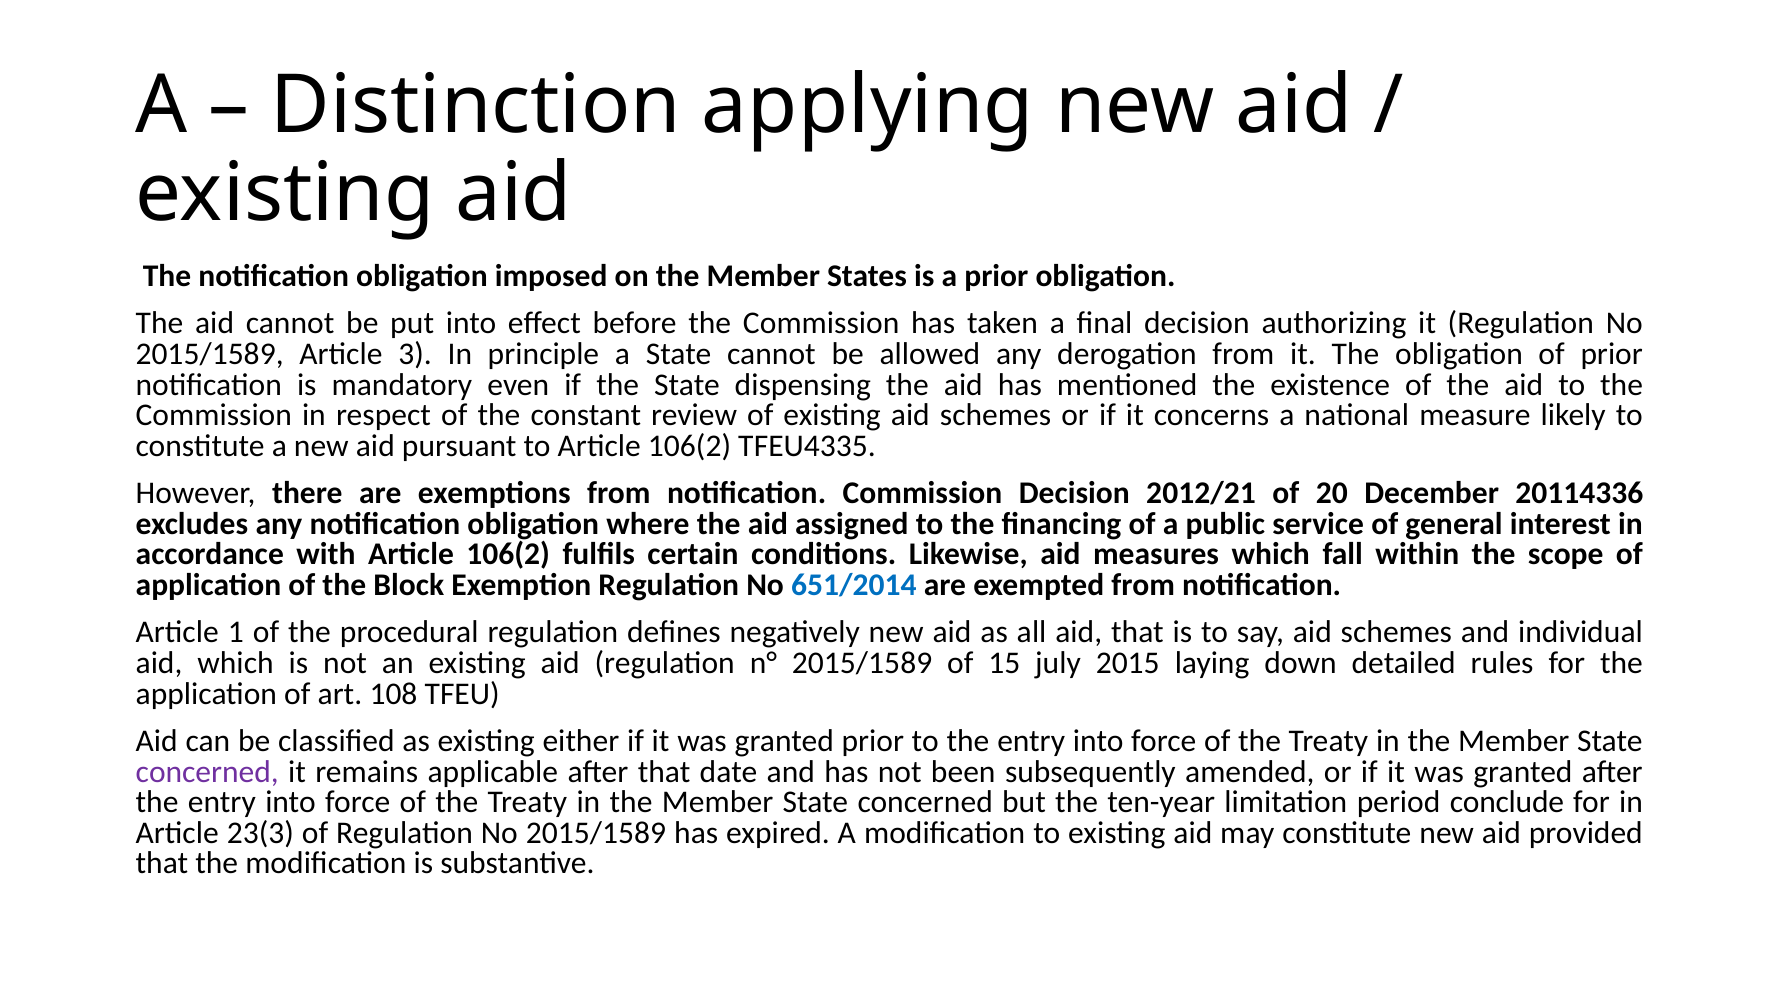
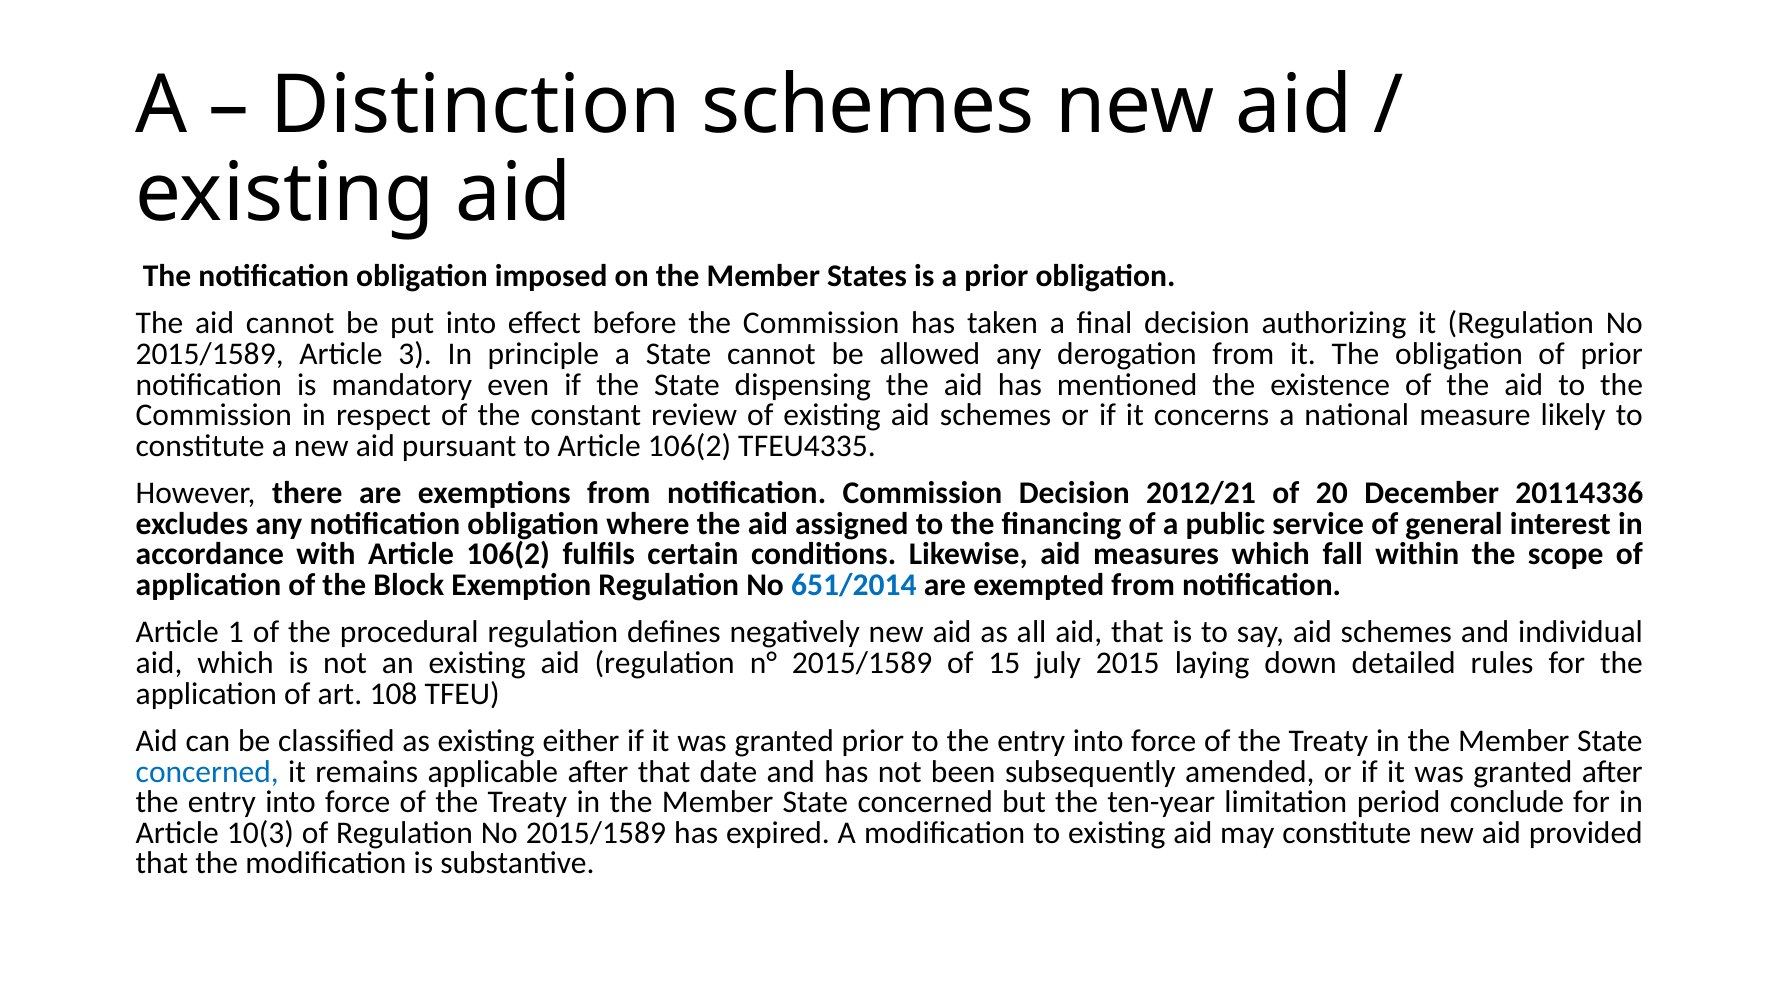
Distinction applying: applying -> schemes
concerned at (207, 772) colour: purple -> blue
23(3: 23(3 -> 10(3
